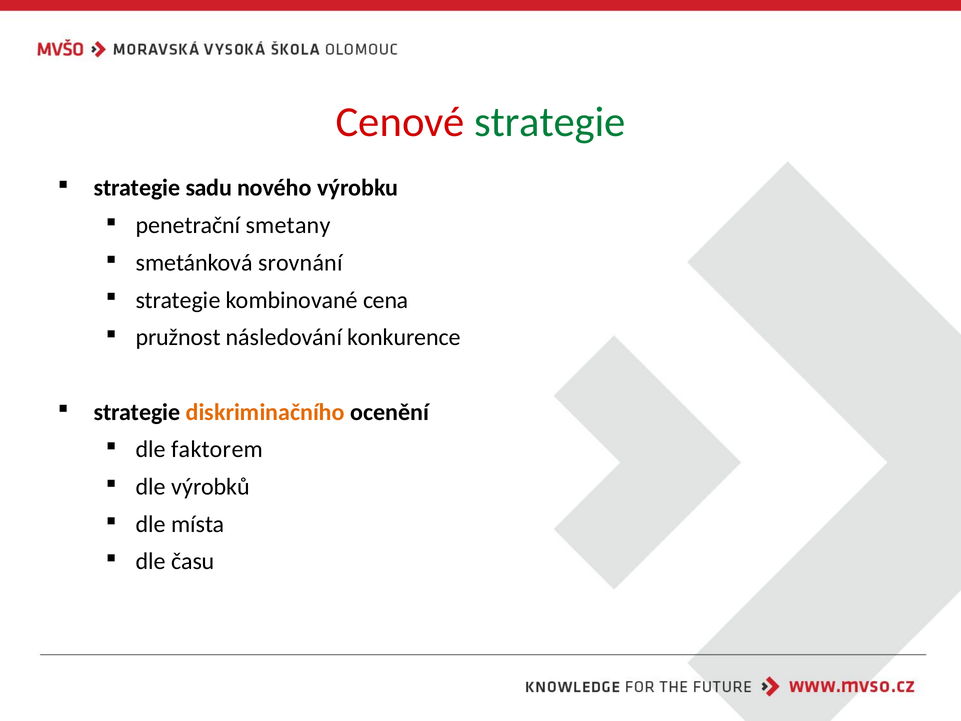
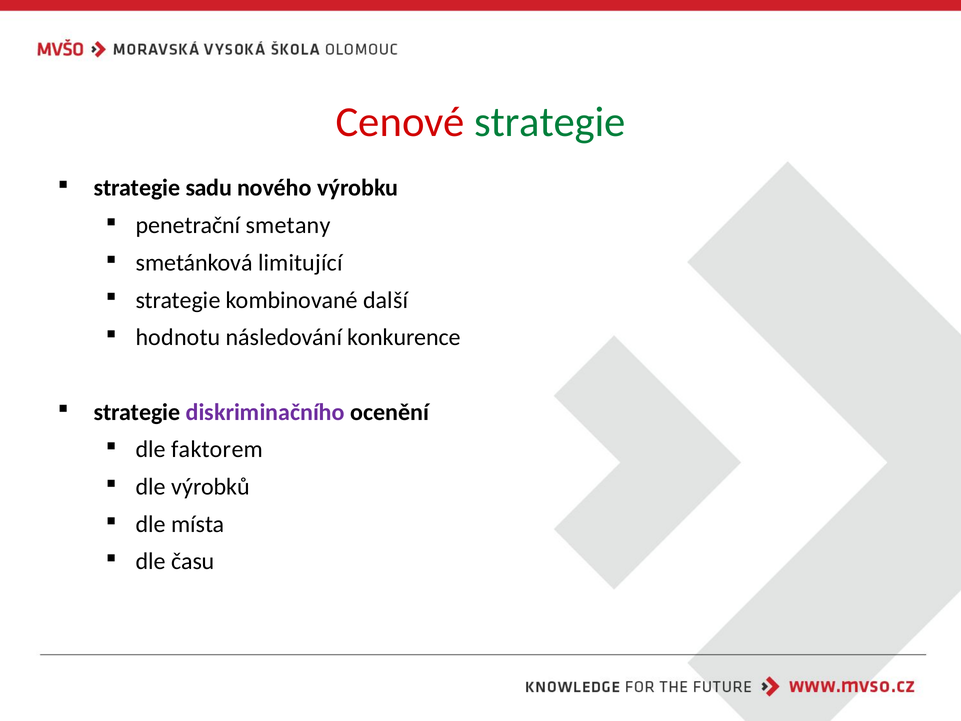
srovnání: srovnání -> limitující
cena: cena -> další
pružnost: pružnost -> hodnotu
diskriminačního colour: orange -> purple
